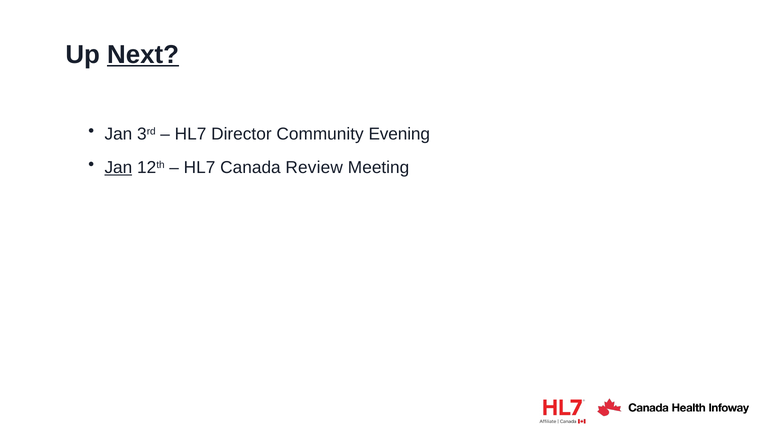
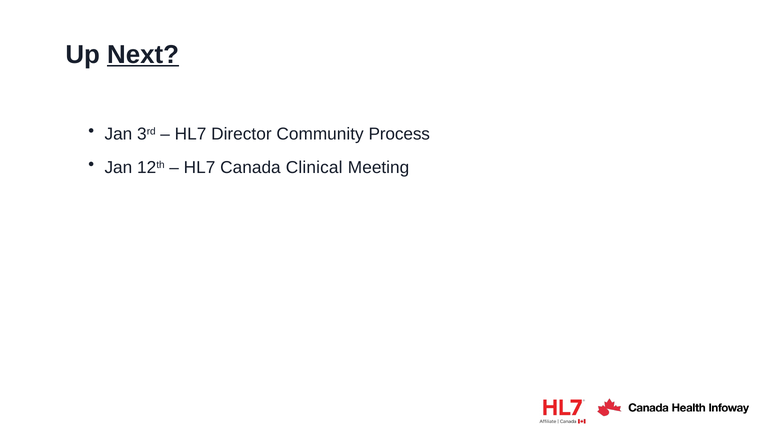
Evening: Evening -> Process
Jan at (118, 168) underline: present -> none
Review: Review -> Clinical
